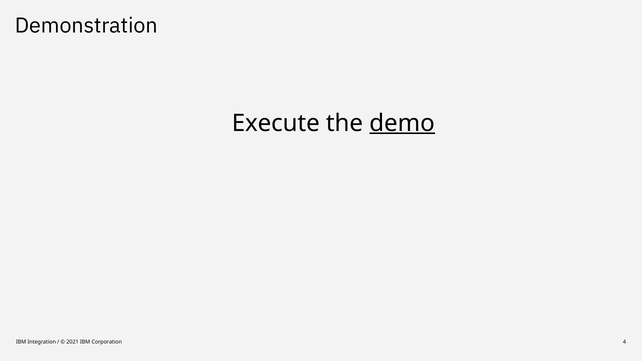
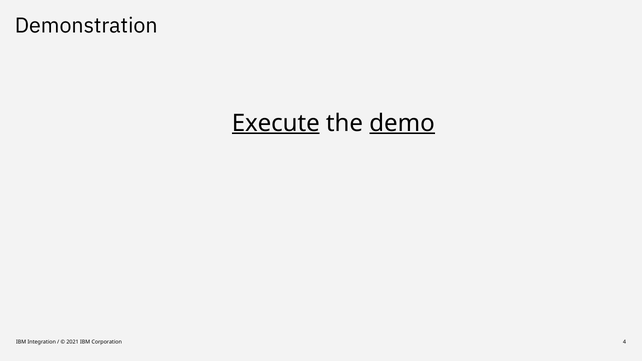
Execute underline: none -> present
